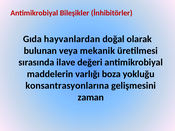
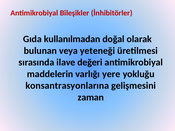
hayvanlardan: hayvanlardan -> kullanılmadan
mekanik: mekanik -> yeteneği
boza: boza -> yere
